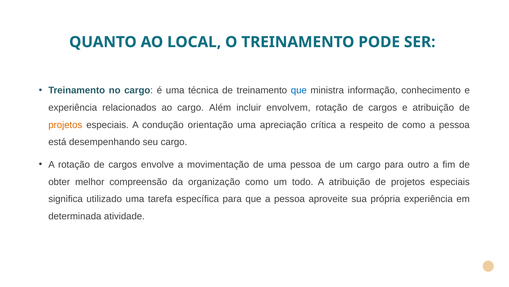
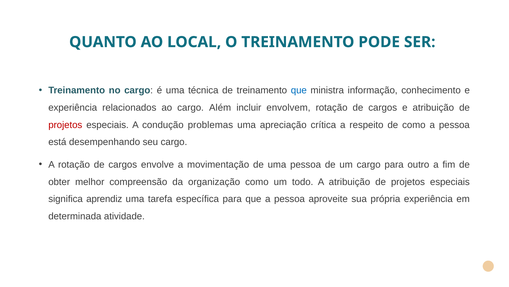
projetos at (65, 125) colour: orange -> red
orientação: orientação -> problemas
utilizado: utilizado -> aprendiz
